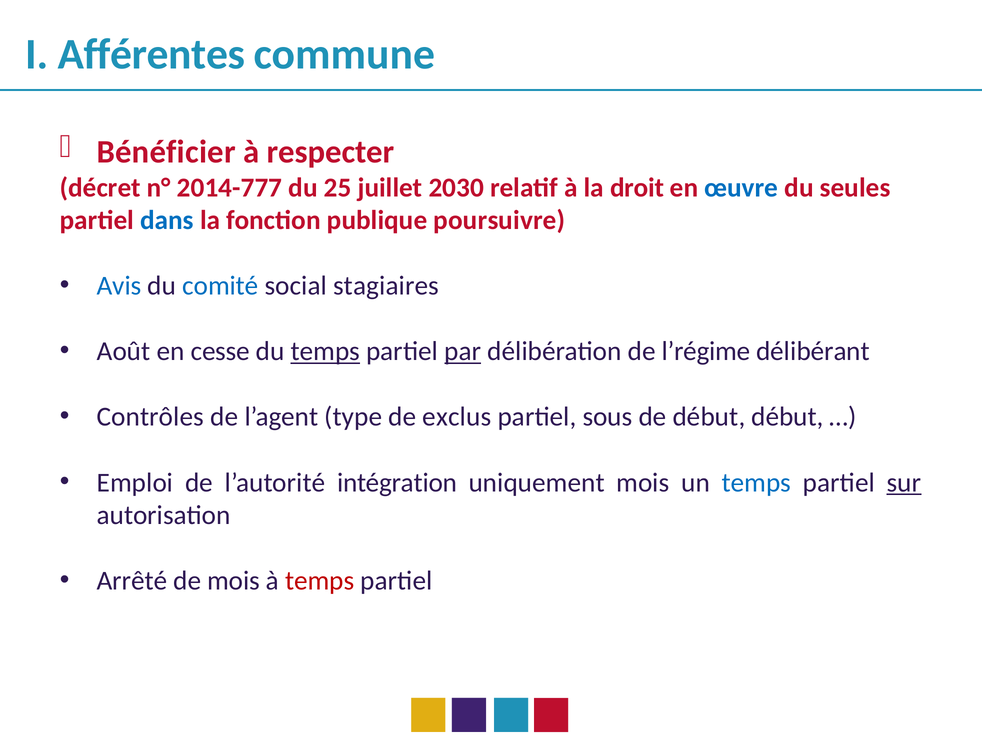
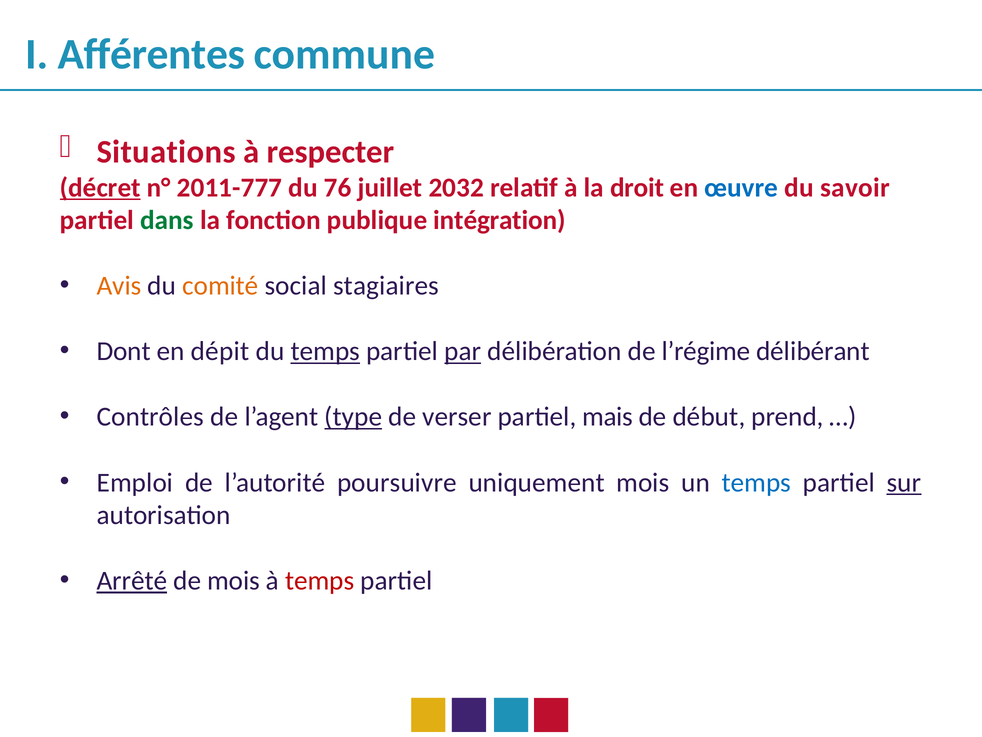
Bénéficier: Bénéficier -> Situations
décret underline: none -> present
2014-777: 2014-777 -> 2011-777
25: 25 -> 76
2030: 2030 -> 2032
seules: seules -> savoir
dans colour: blue -> green
poursuivre: poursuivre -> intégration
Avis colour: blue -> orange
comité colour: blue -> orange
Août: Août -> Dont
cesse: cesse -> dépit
type underline: none -> present
exclus: exclus -> verser
sous: sous -> mais
début début: début -> prend
intégration: intégration -> poursuivre
Arrêté underline: none -> present
